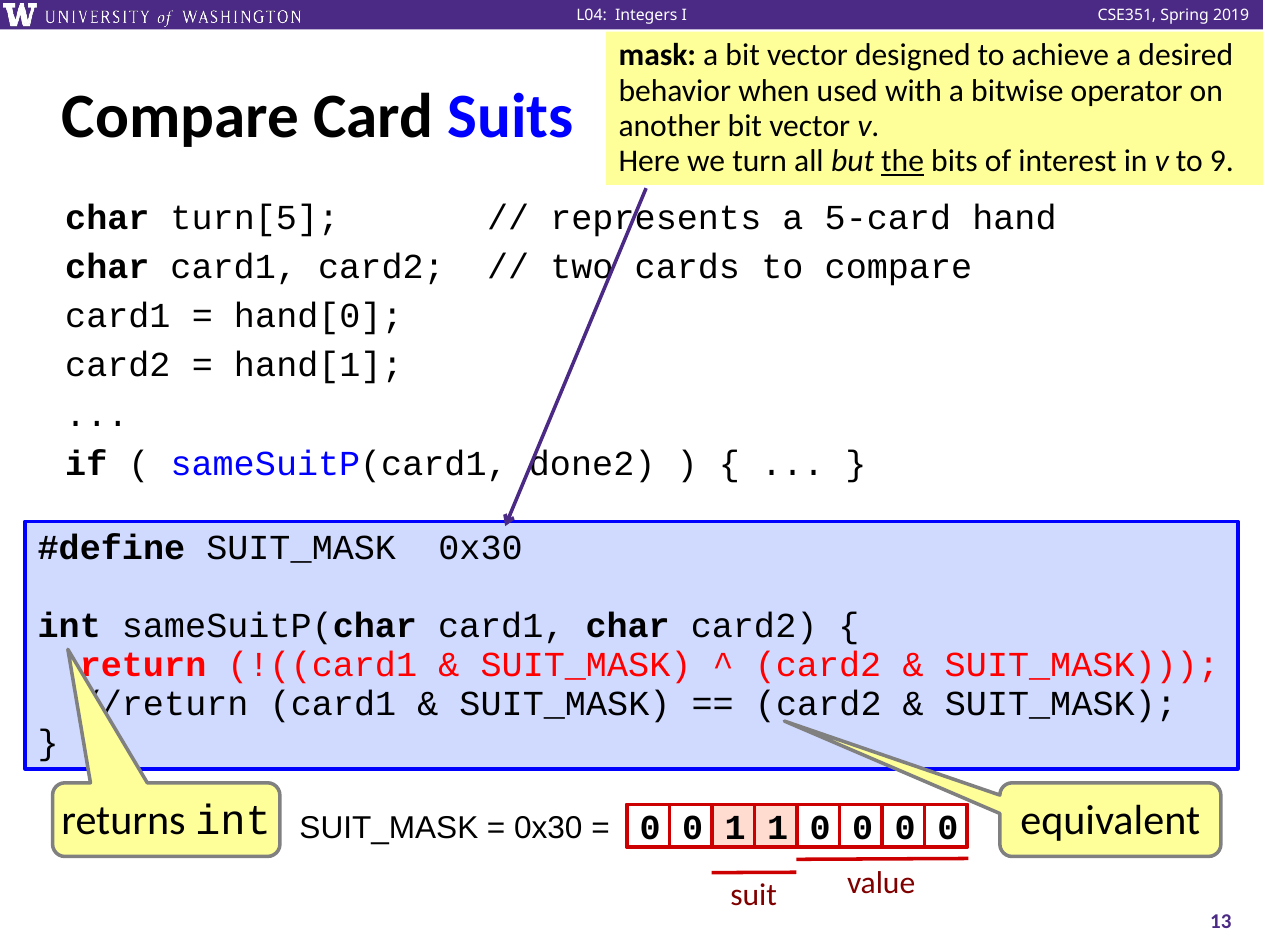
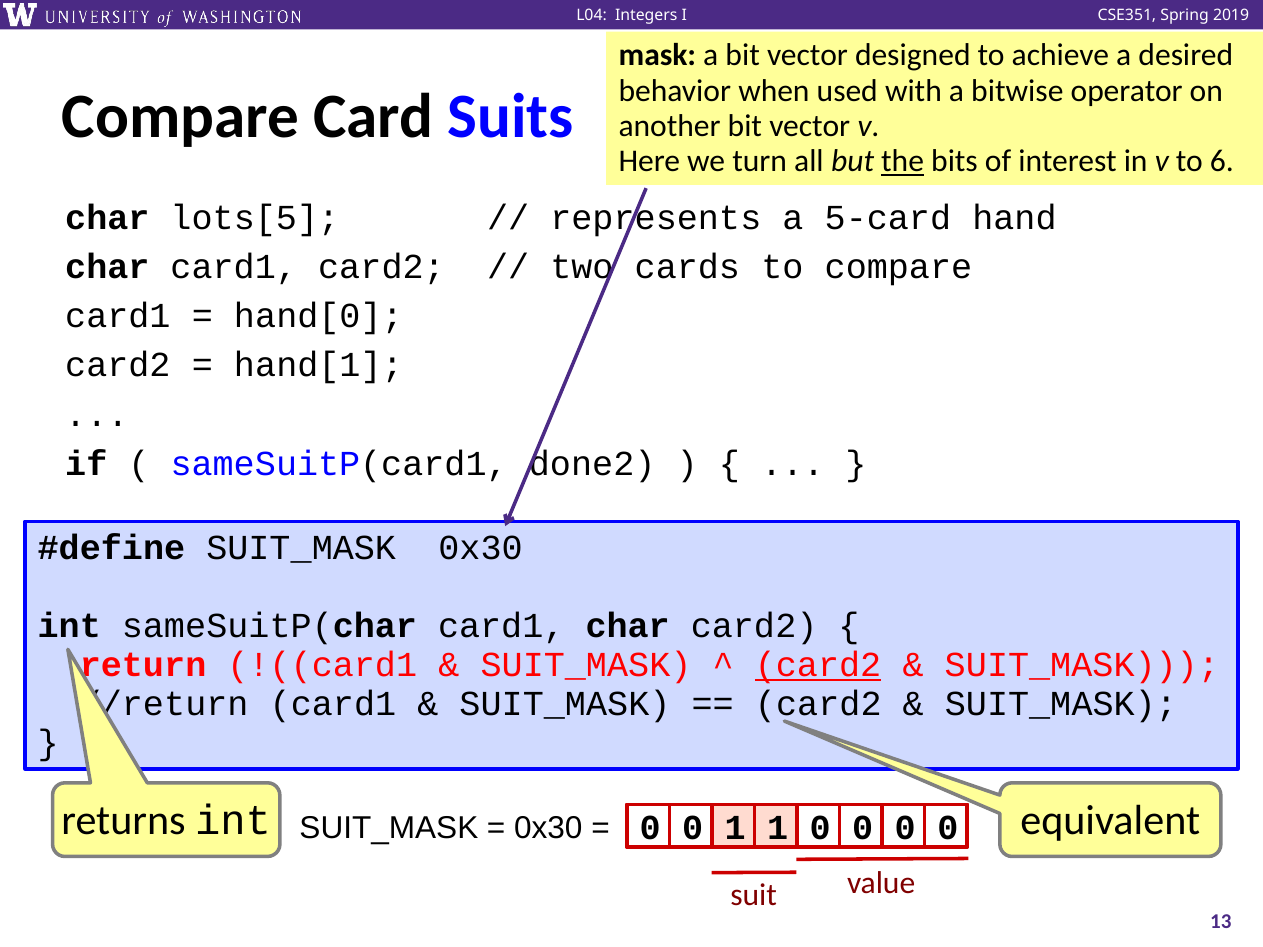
9: 9 -> 6
turn[5: turn[5 -> lots[5
card2 at (818, 665) underline: none -> present
